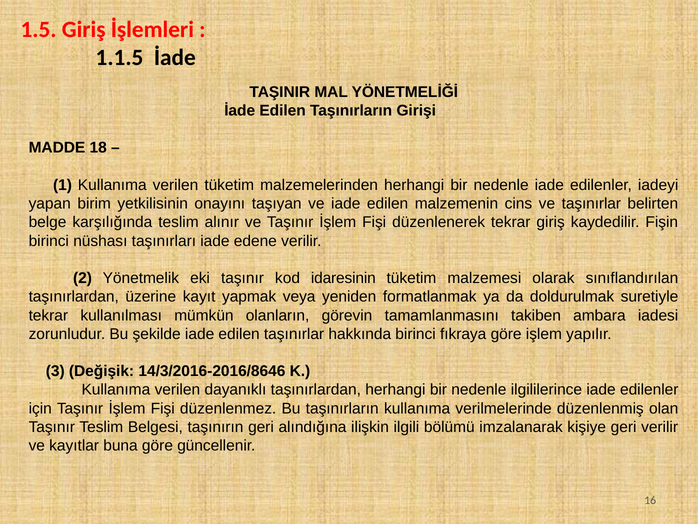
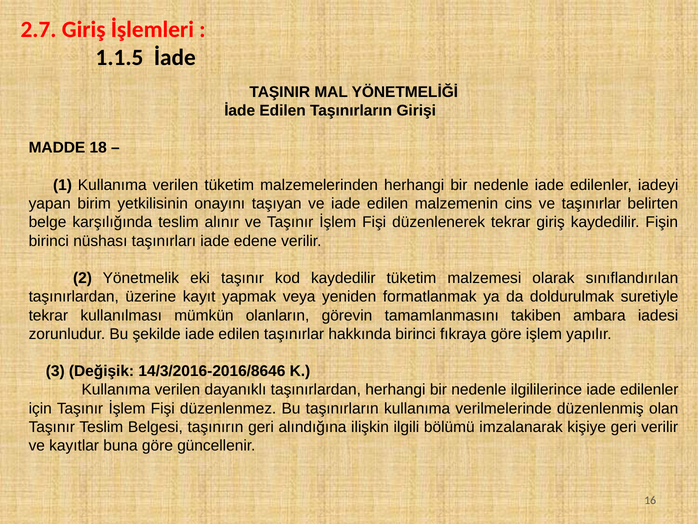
1.5: 1.5 -> 2.7
kod idaresinin: idaresinin -> kaydedilir
